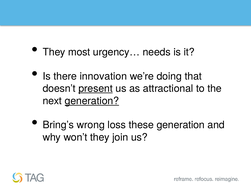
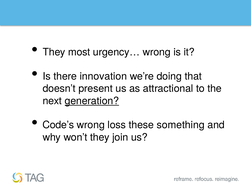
urgency… needs: needs -> wrong
present underline: present -> none
Bring’s: Bring’s -> Code’s
these generation: generation -> something
